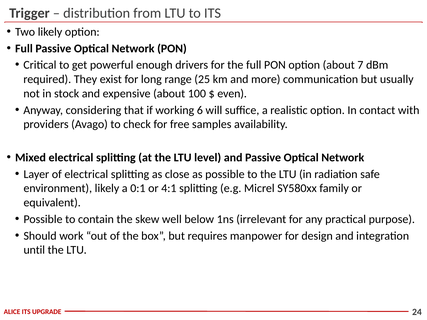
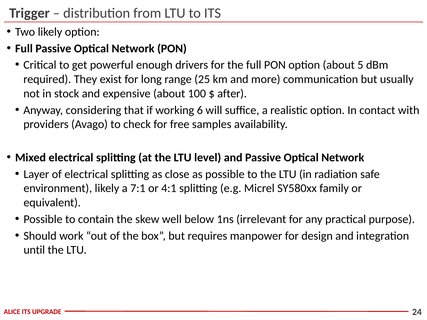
7: 7 -> 5
even: even -> after
0:1: 0:1 -> 7:1
